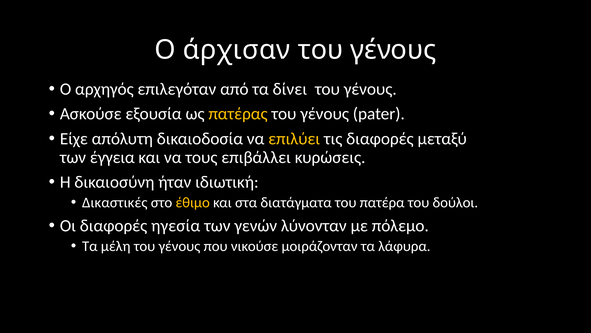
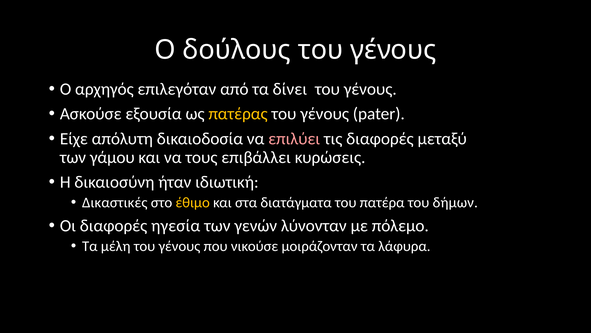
άρχισαν: άρχισαν -> δούλους
επιλύει colour: yellow -> pink
έγγεια: έγγεια -> γάμου
δούλοι: δούλοι -> δήμων
